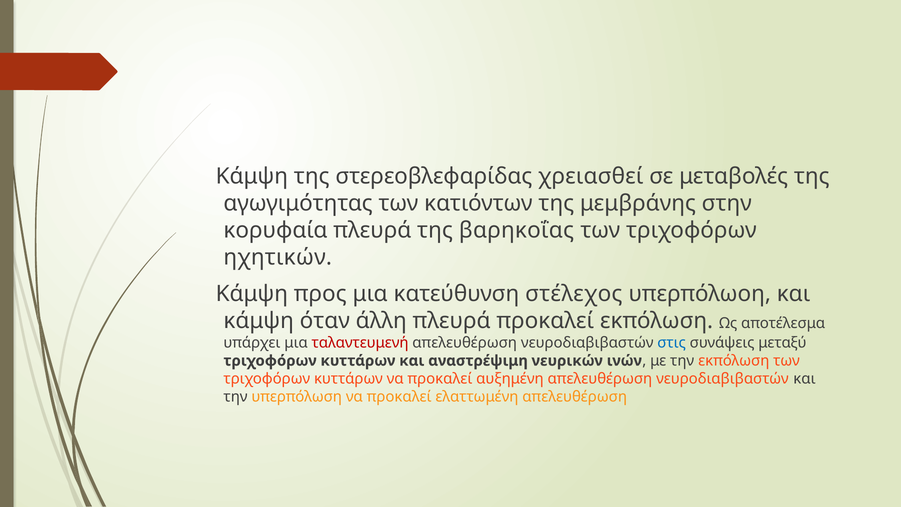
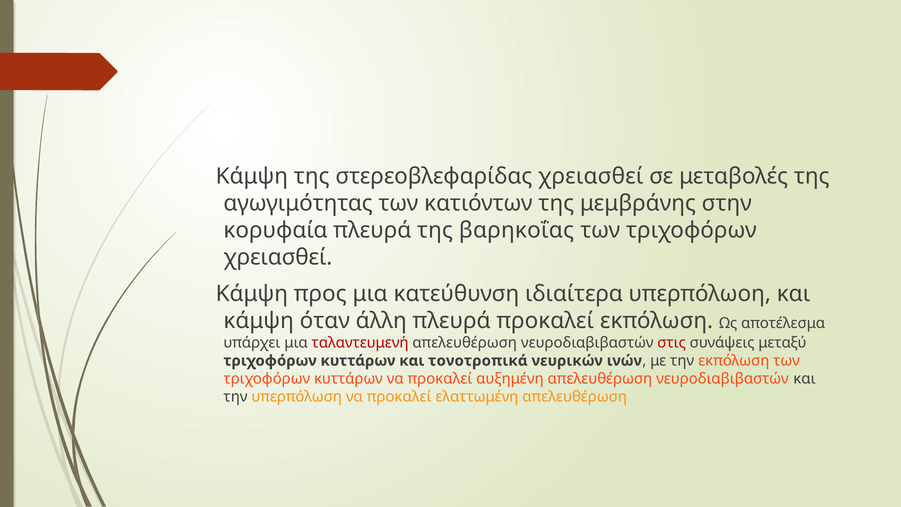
ηχητικών at (278, 257): ηχητικών -> χρειασθεί
στέλεχος: στέλεχος -> ιδιαίτερα
στις colour: blue -> red
αναστρέψιμη: αναστρέψιμη -> τονοτροπικά
